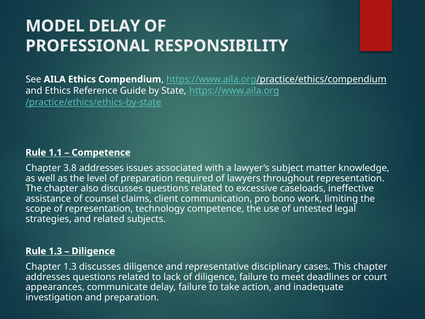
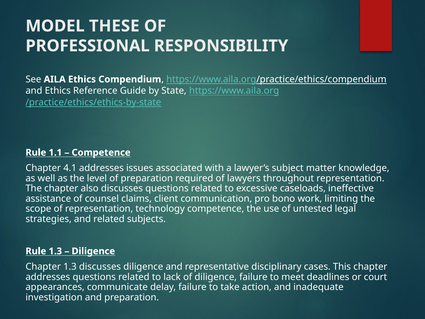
MODEL DELAY: DELAY -> THESE
3.8: 3.8 -> 4.1
